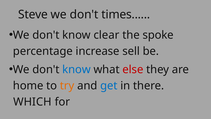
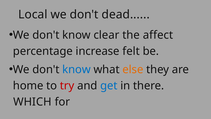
Steve: Steve -> Local
times: times -> dead
spoke: spoke -> affect
sell: sell -> felt
else colour: red -> orange
try colour: orange -> red
